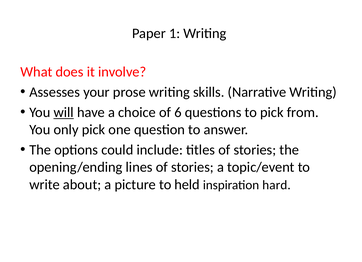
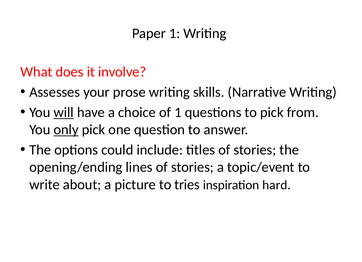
of 6: 6 -> 1
only underline: none -> present
held: held -> tries
